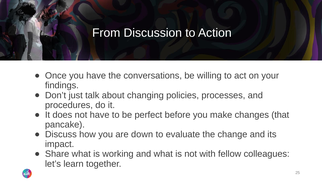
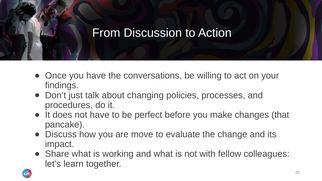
down: down -> move
